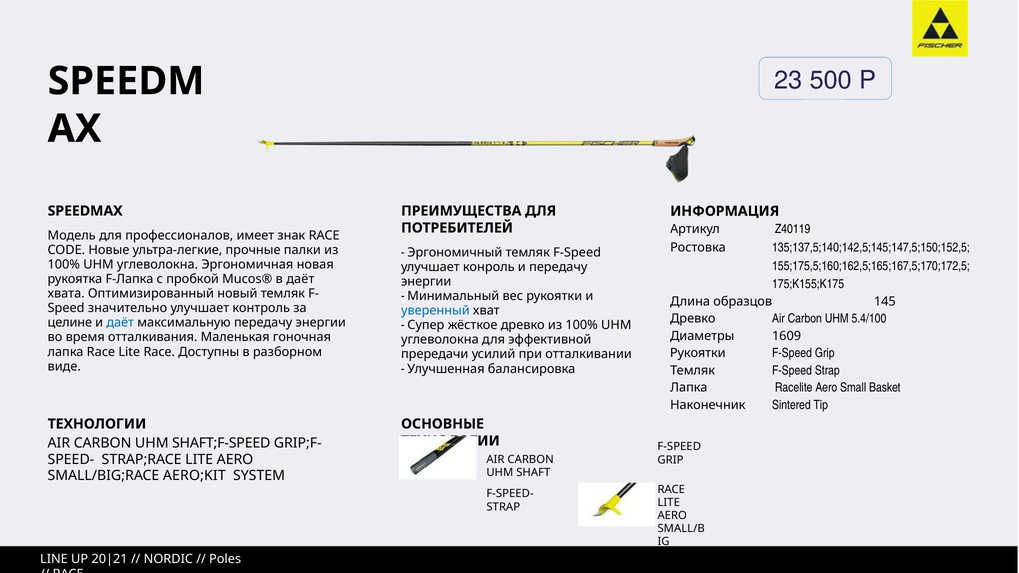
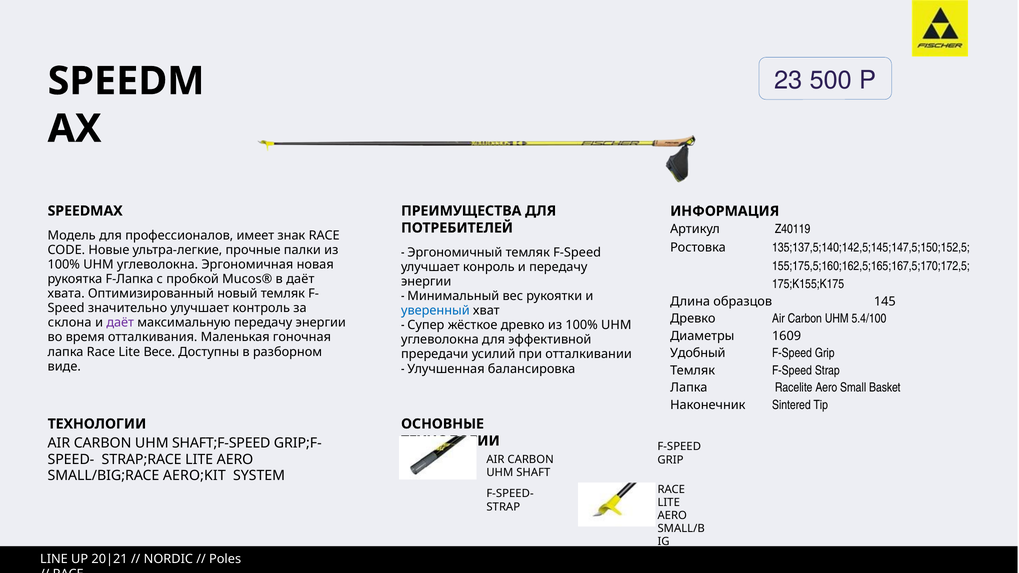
целине: целине -> склона
даёт at (120, 323) colour: blue -> purple
Lite Race: Race -> Весе
Рукоятки at (698, 353): Рукоятки -> Удобный
